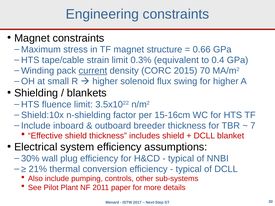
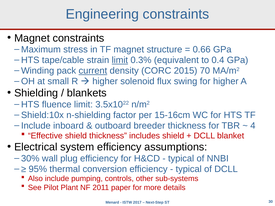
limit at (120, 60) underline: none -> present
7: 7 -> 4
21%: 21% -> 95%
